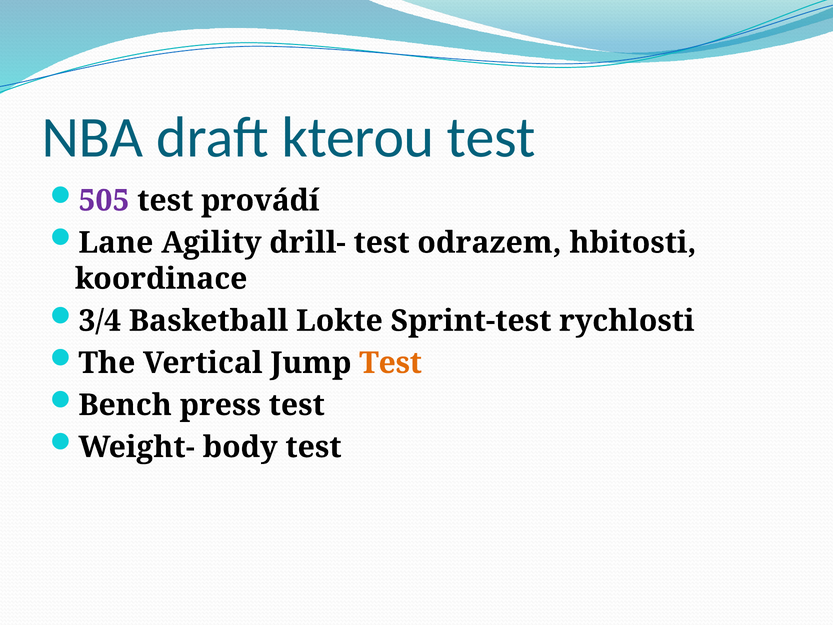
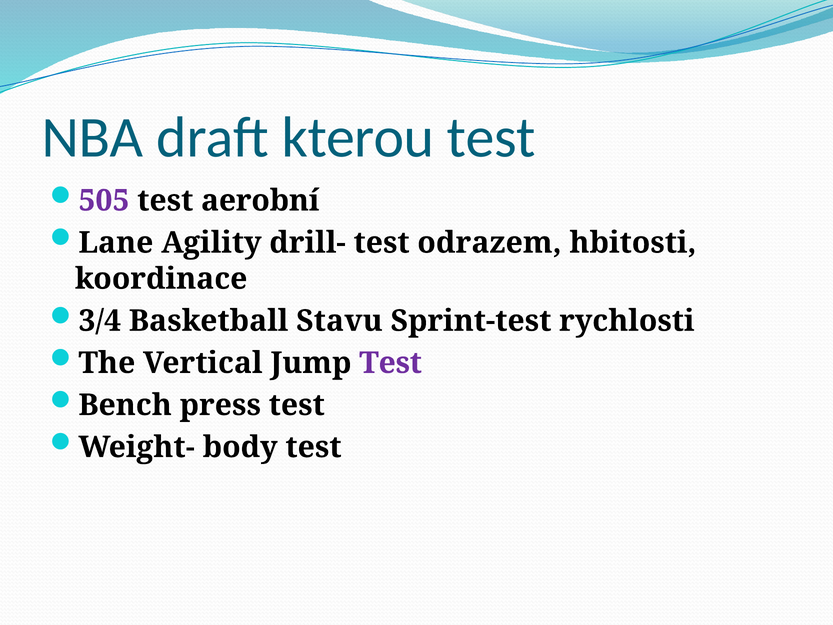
provádí: provádí -> aerobní
Lokte: Lokte -> Stavu
Test at (391, 363) colour: orange -> purple
